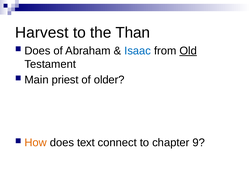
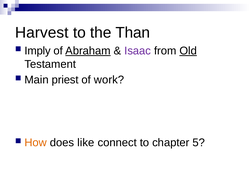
Does at (37, 51): Does -> Imply
Abraham underline: none -> present
Isaac colour: blue -> purple
older: older -> work
text: text -> like
9: 9 -> 5
